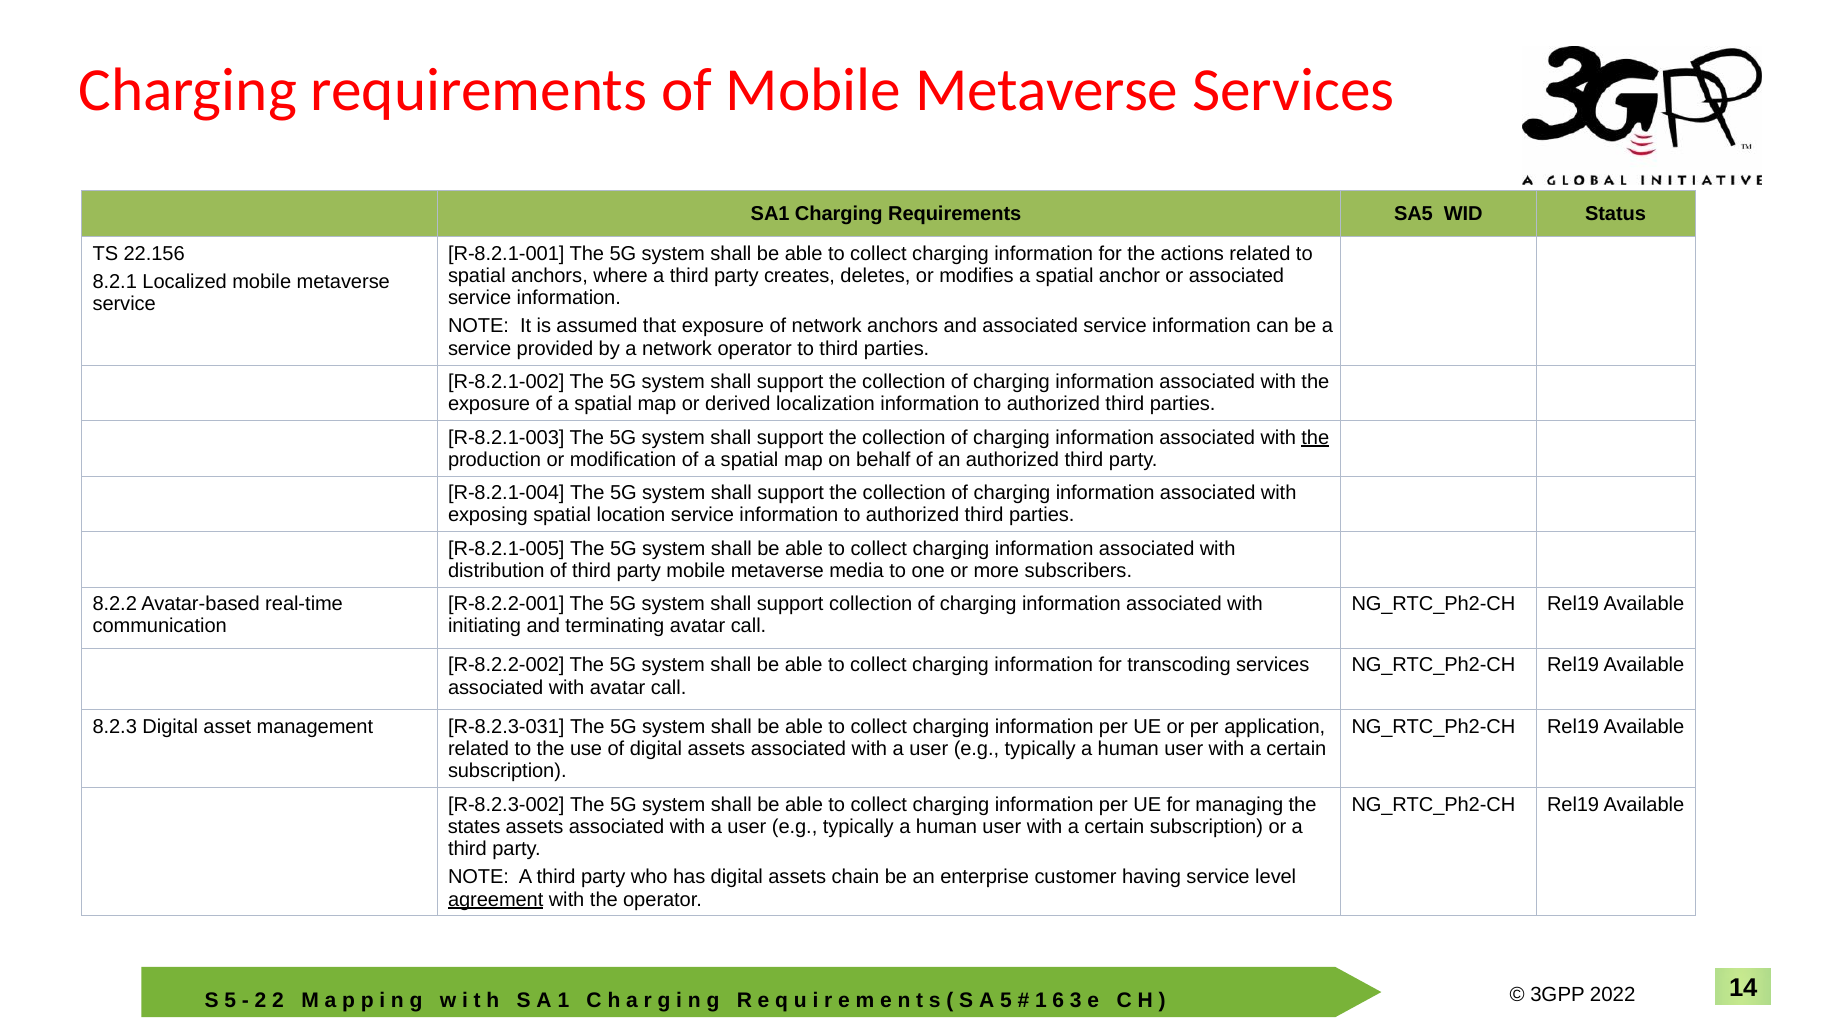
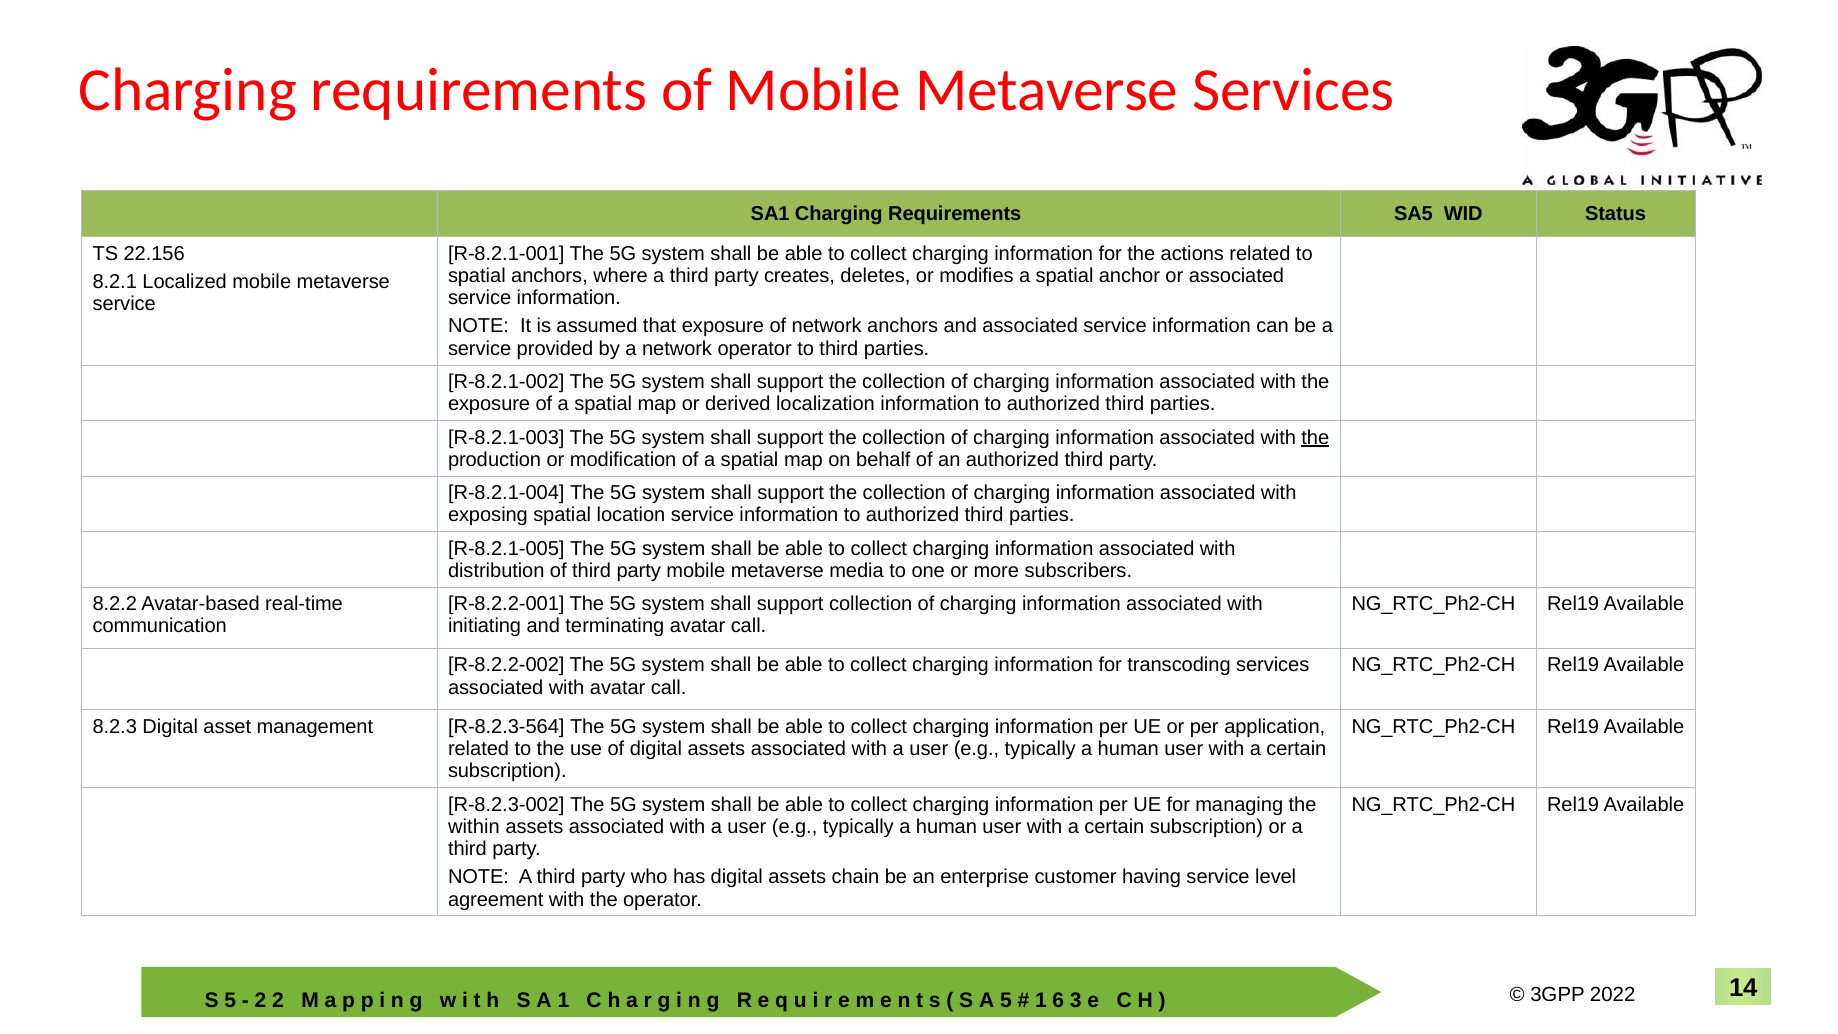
R-8.2.3-031: R-8.2.3-031 -> R-8.2.3-564
states: states -> within
agreement underline: present -> none
